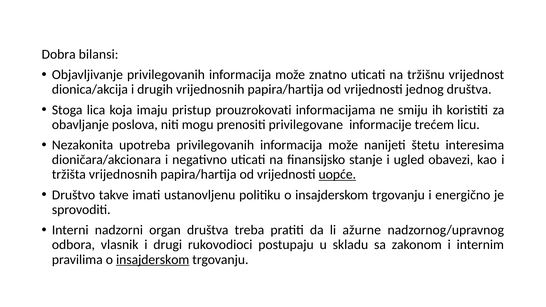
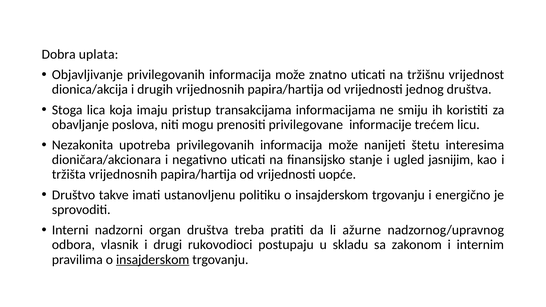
bilansi: bilansi -> uplata
prouzrokovati: prouzrokovati -> transakcijama
obavezi: obavezi -> jasnijim
uopće underline: present -> none
